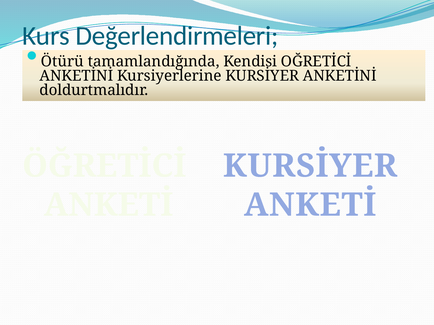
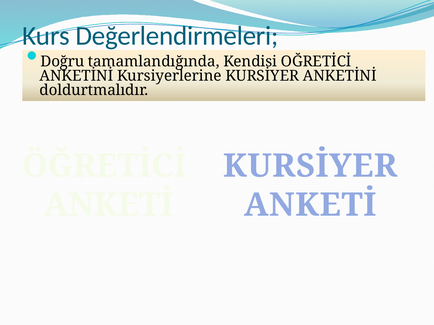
Ötürü: Ötürü -> Doğru
